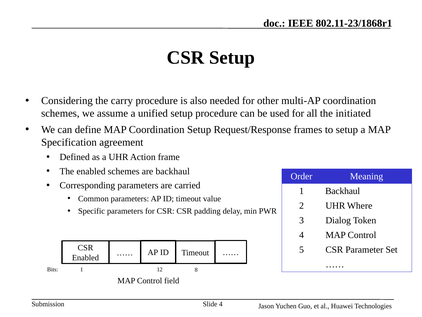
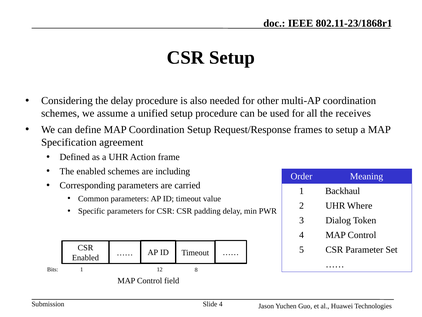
the carry: carry -> delay
initiated: initiated -> receives
are backhaul: backhaul -> including
